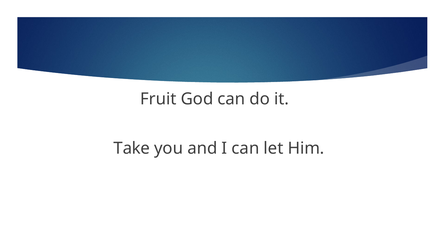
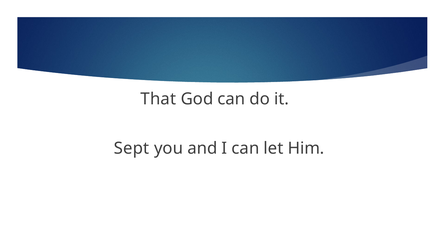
Fruit: Fruit -> That
Take: Take -> Sept
